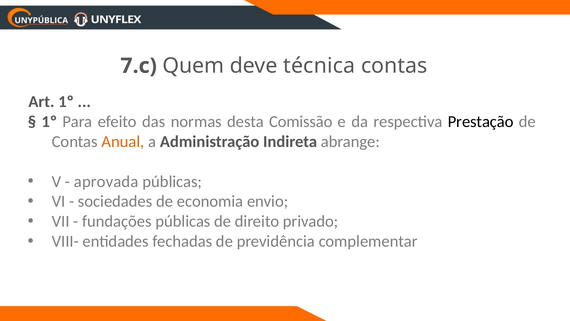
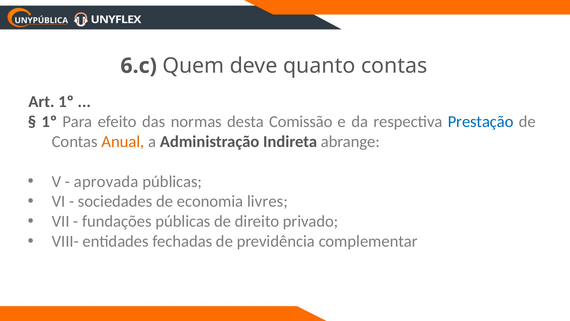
7.c: 7.c -> 6.c
técnica: técnica -> quanto
Prestação colour: black -> blue
envio: envio -> livres
